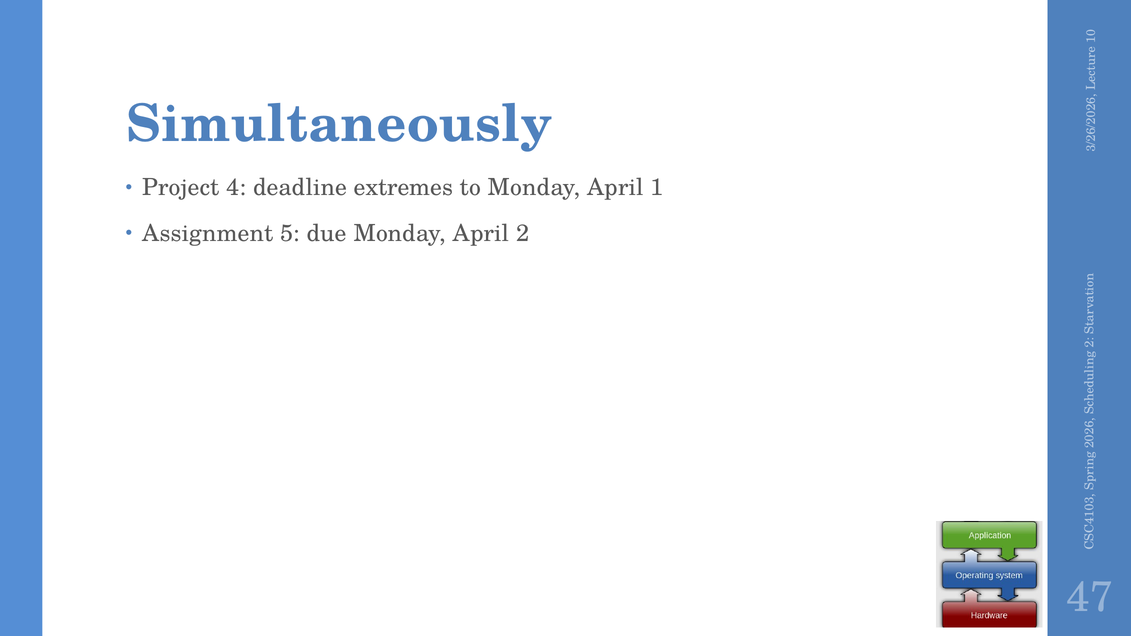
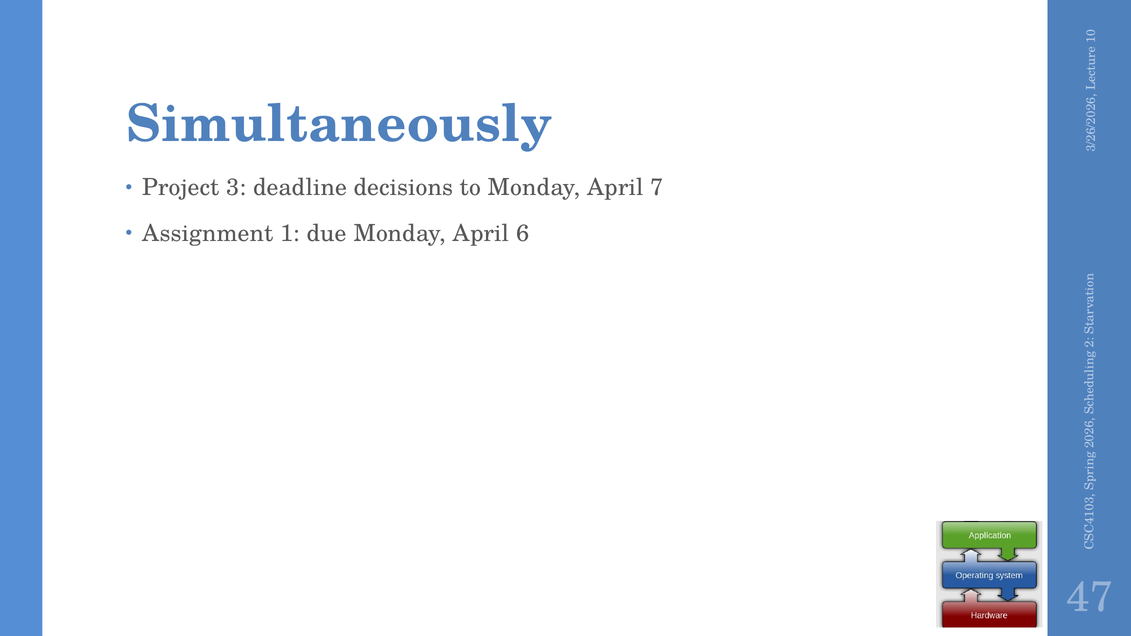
Project 4: 4 -> 3
extremes: extremes -> decisions
April 1: 1 -> 7
Assignment 5: 5 -> 1
April 2: 2 -> 6
